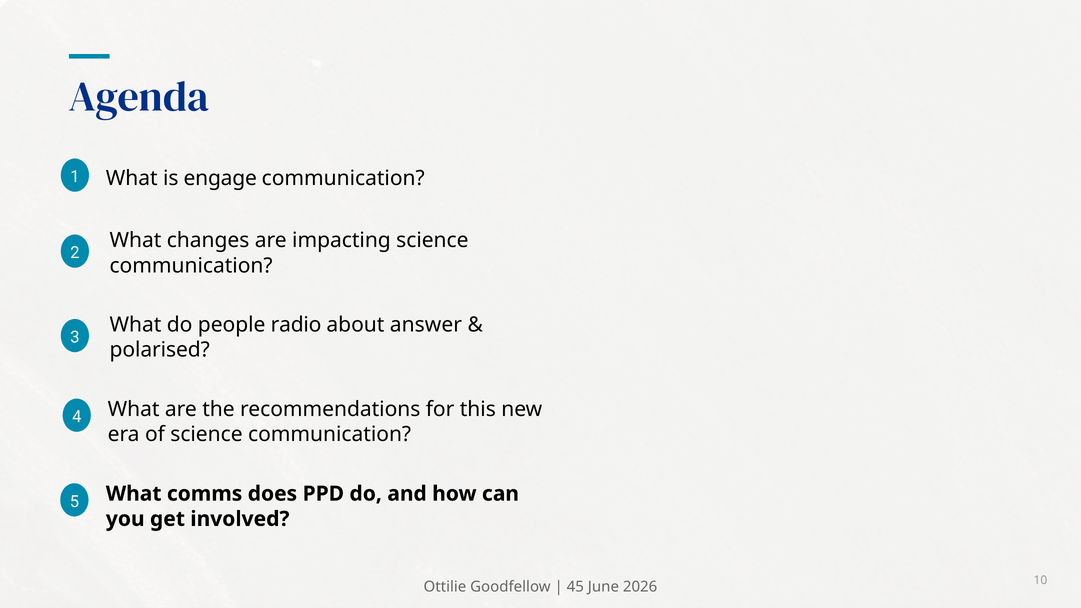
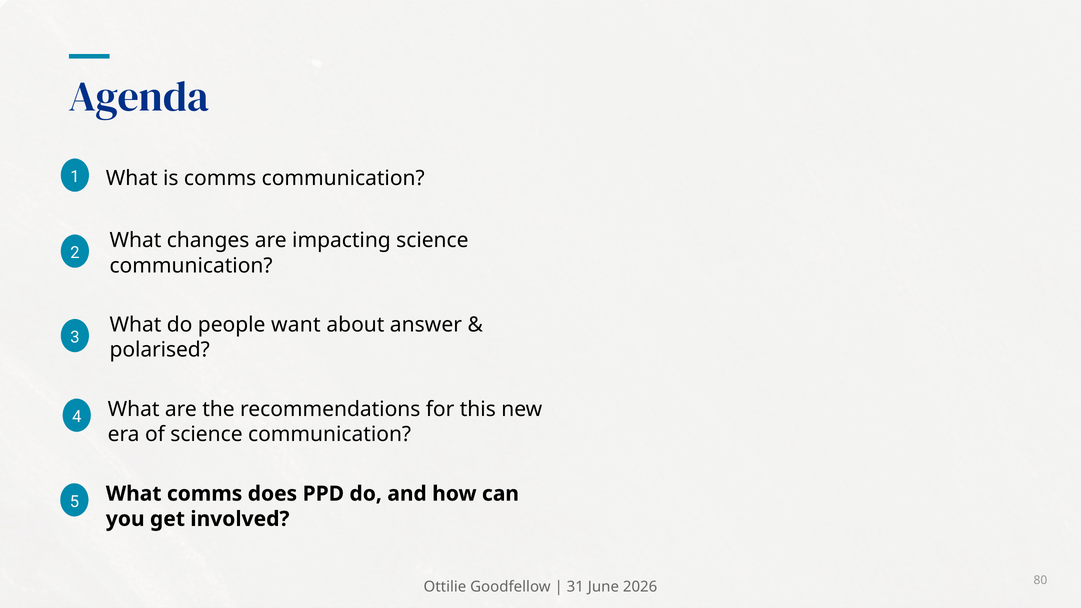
is engage: engage -> comms
radio: radio -> want
45: 45 -> 31
10: 10 -> 80
